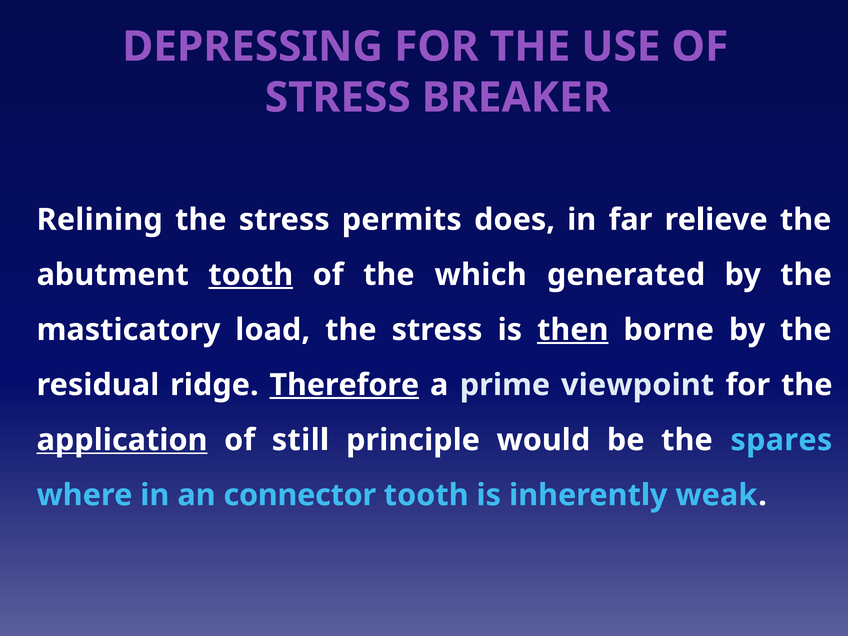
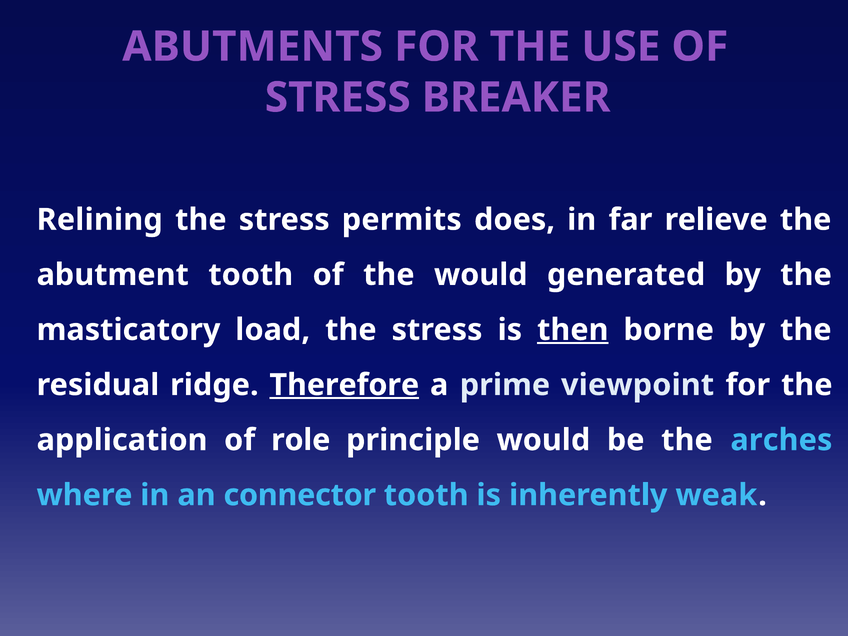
DEPRESSING: DEPRESSING -> ABUTMENTS
tooth at (251, 275) underline: present -> none
the which: which -> would
application underline: present -> none
still: still -> role
spares: spares -> arches
